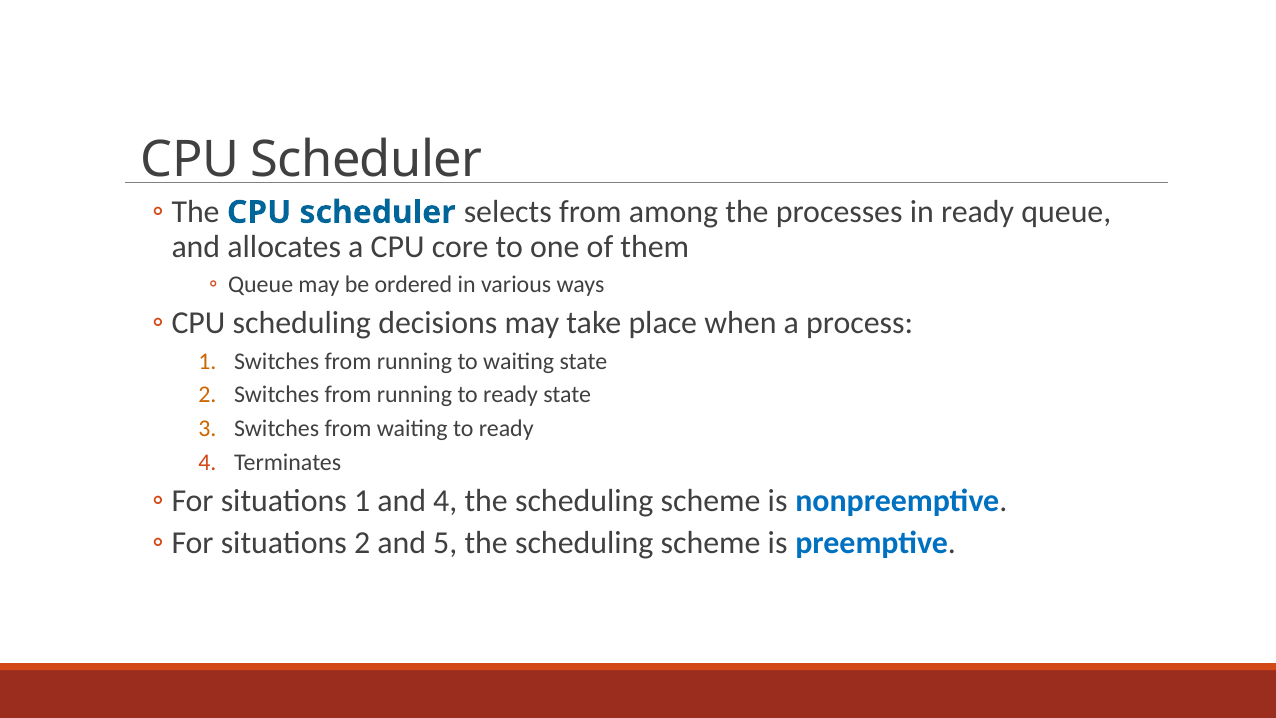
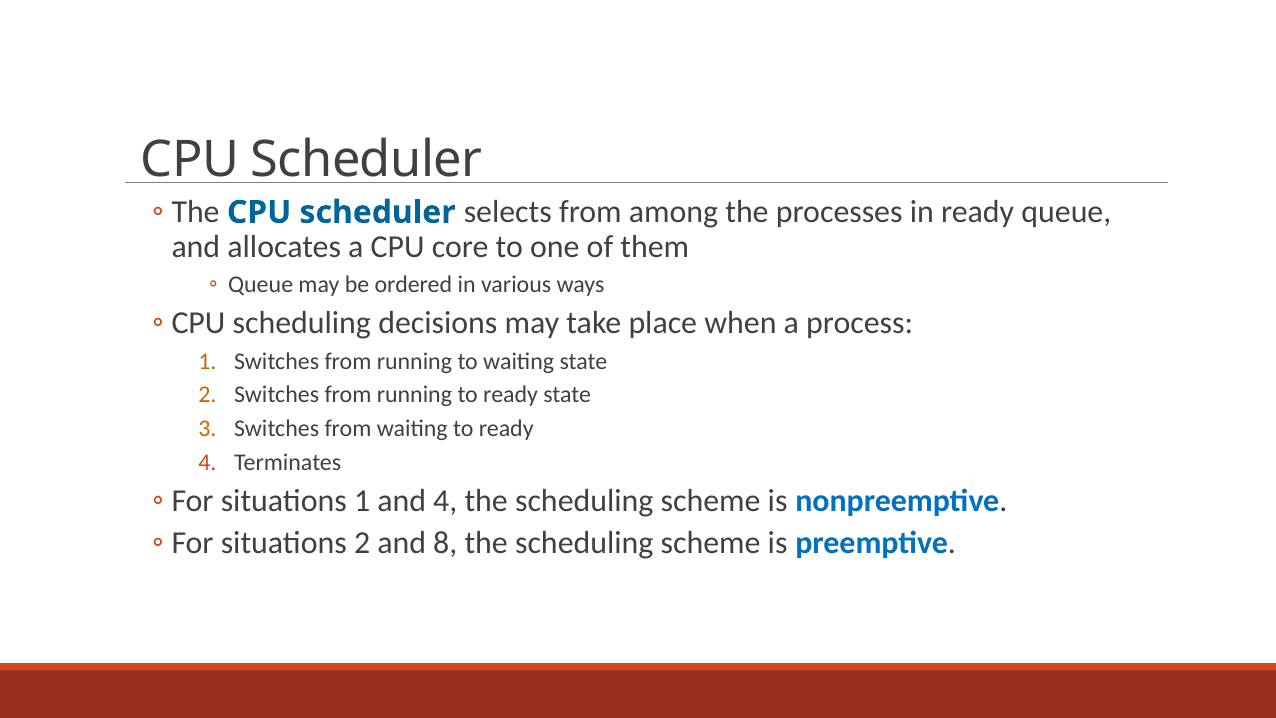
5: 5 -> 8
